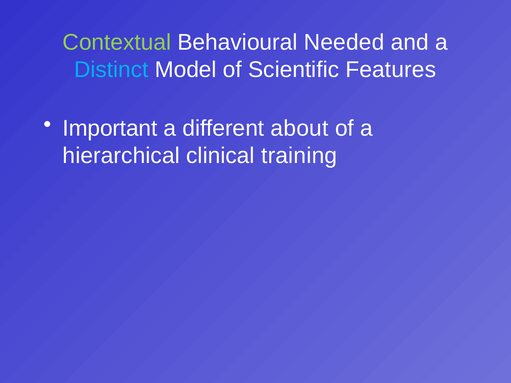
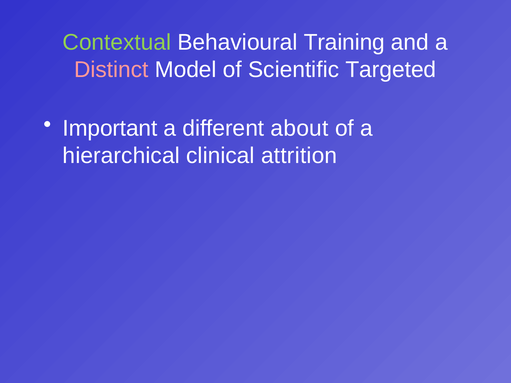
Needed: Needed -> Training
Distinct colour: light blue -> pink
Features: Features -> Targeted
training: training -> attrition
